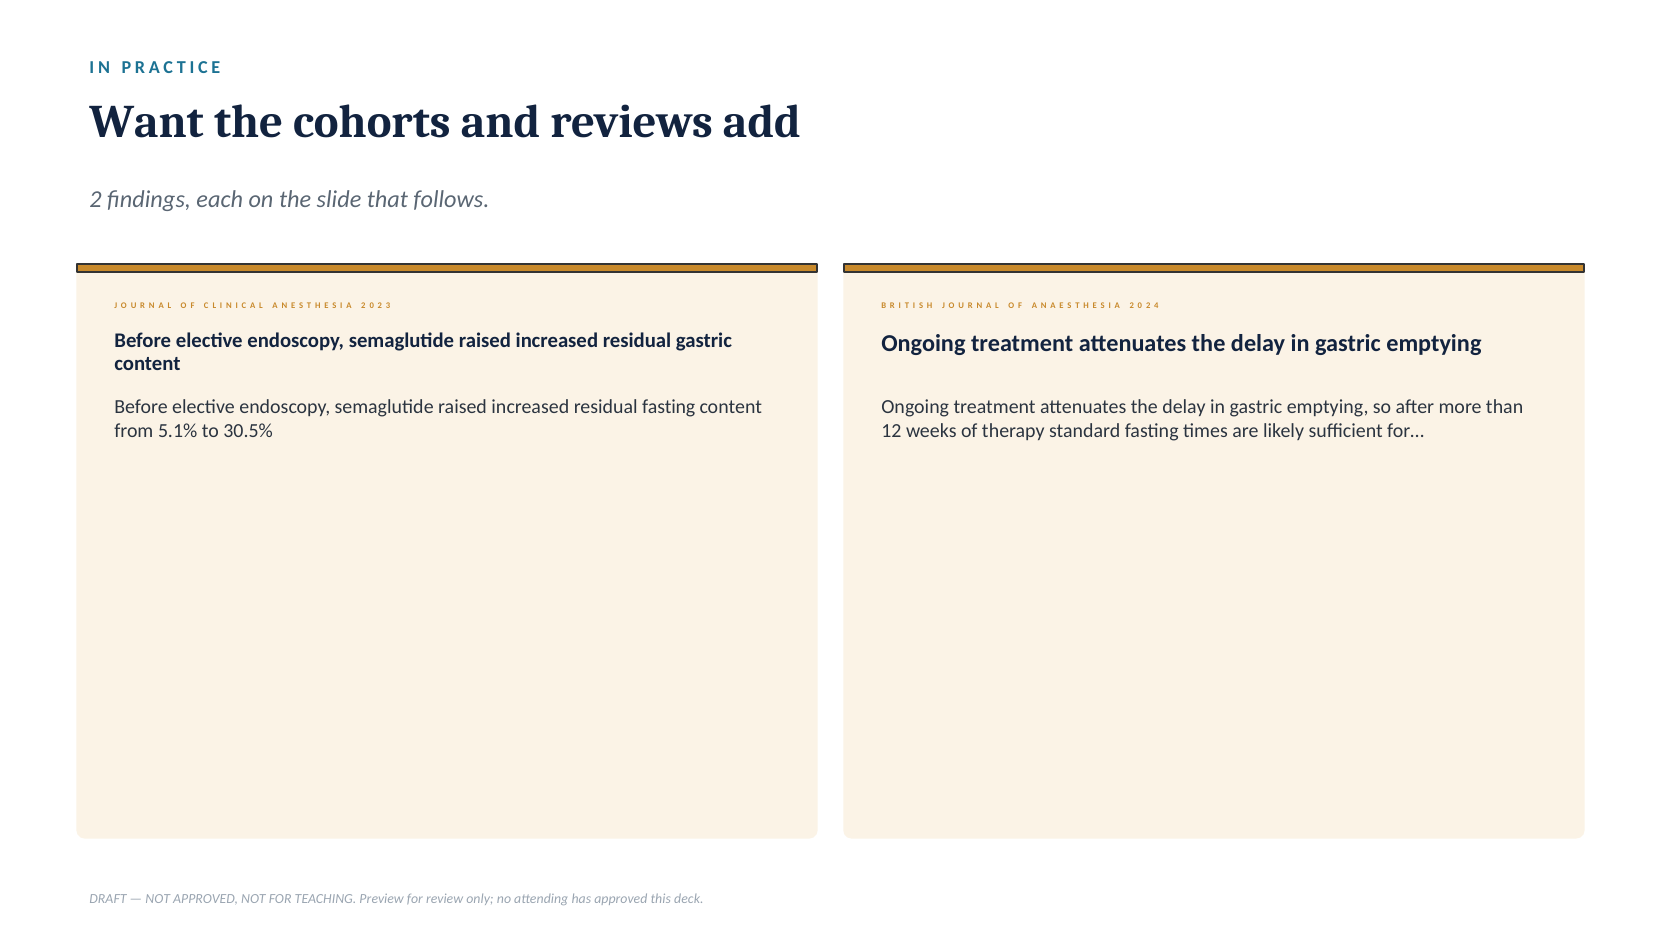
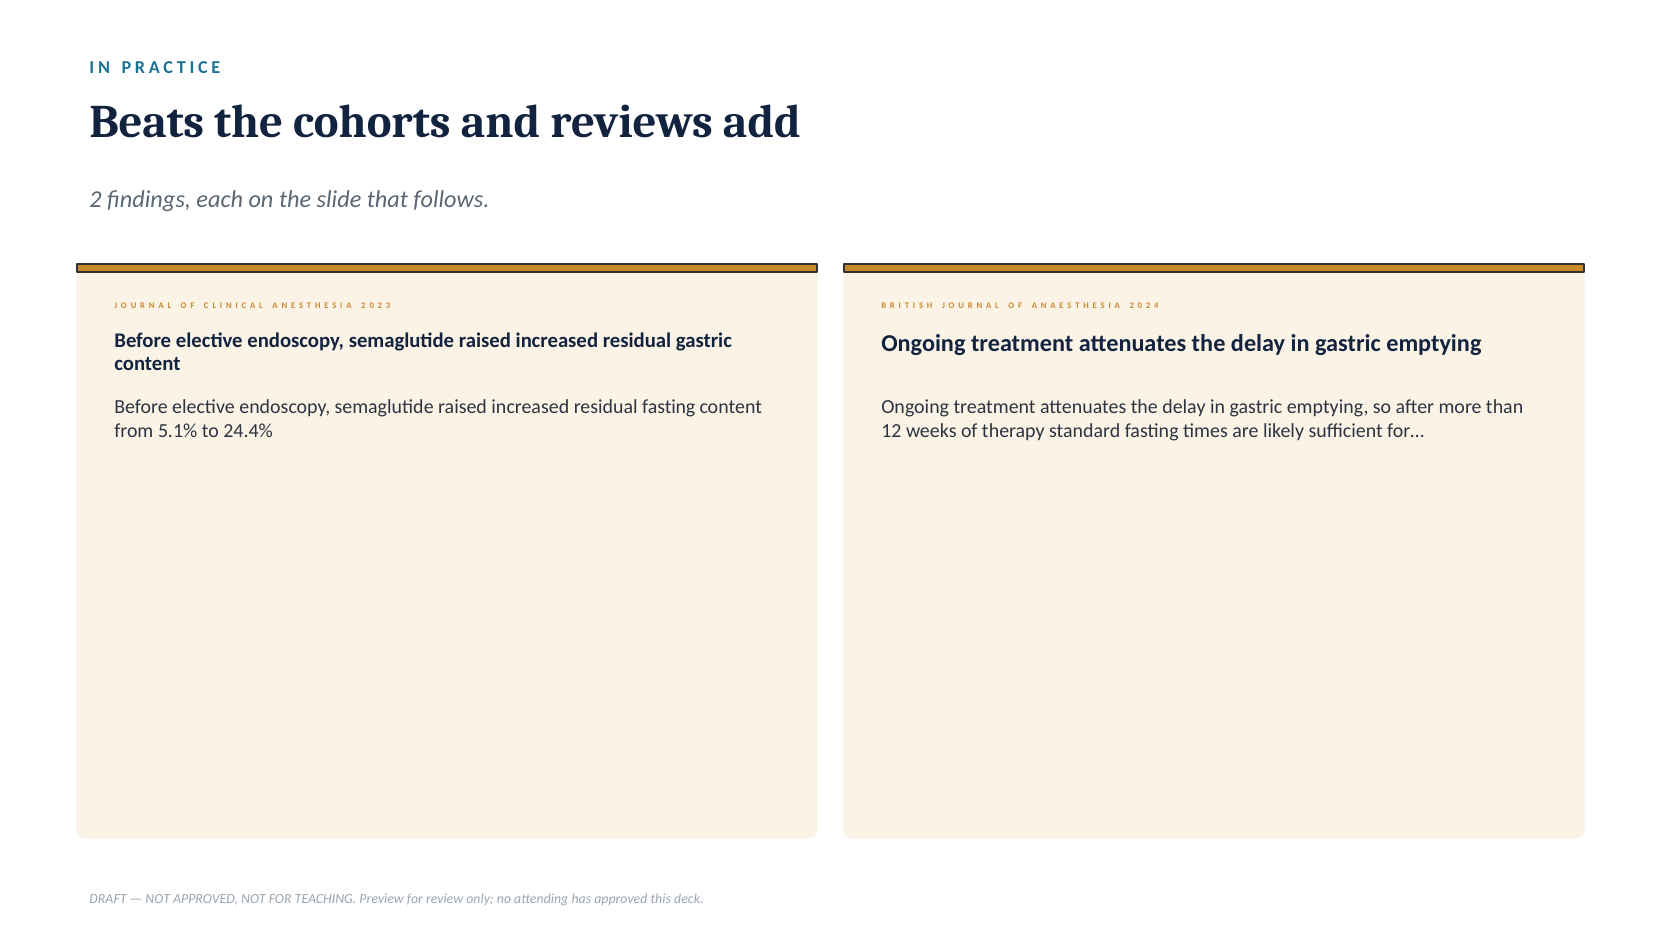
Want: Want -> Beats
30.5%: 30.5% -> 24.4%
